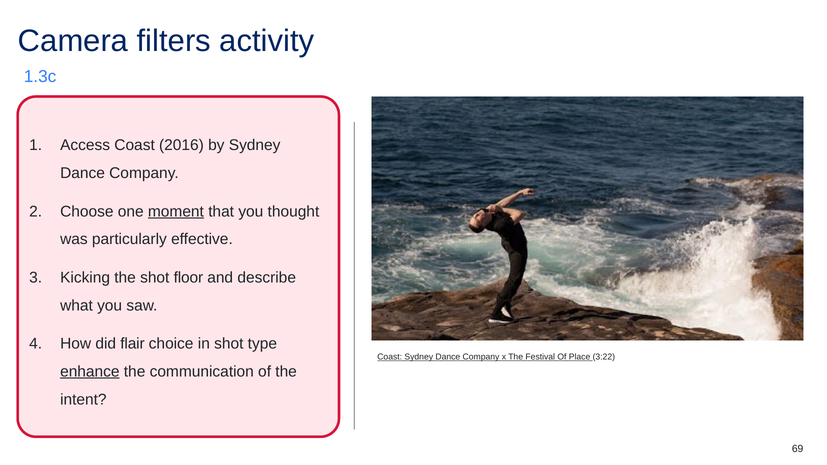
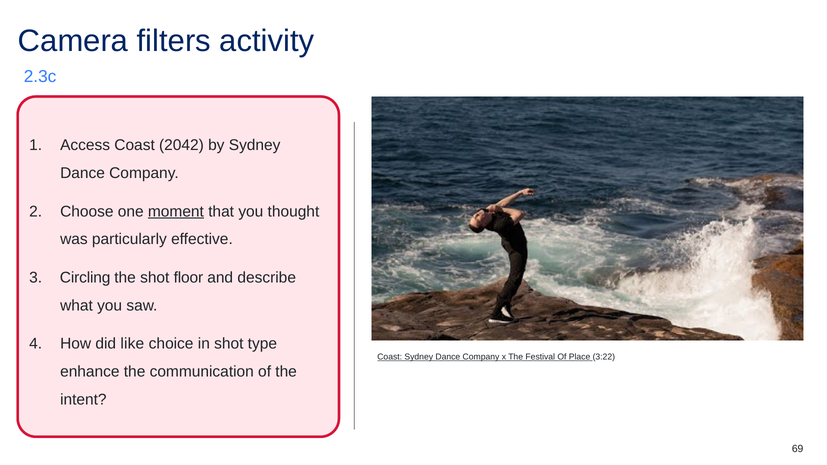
1.3c: 1.3c -> 2.3c
2016: 2016 -> 2042
Kicking: Kicking -> Circling
flair: flair -> like
enhance underline: present -> none
